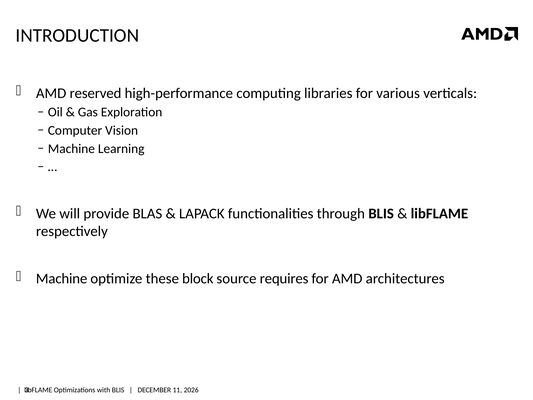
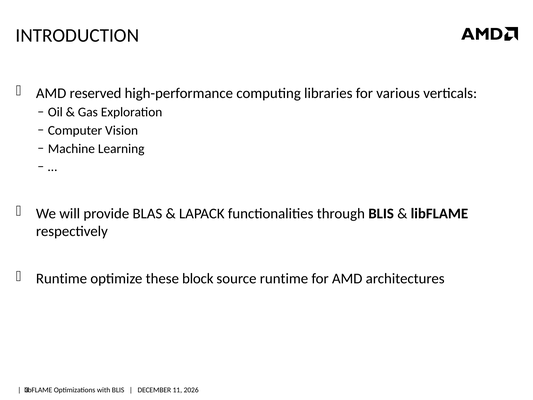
Machine at (62, 278): Machine -> Runtime
source requires: requires -> runtime
